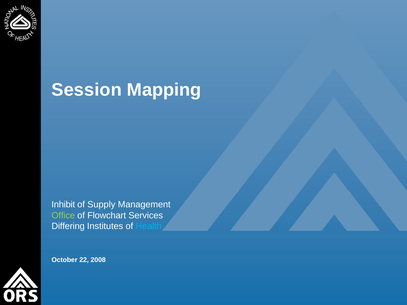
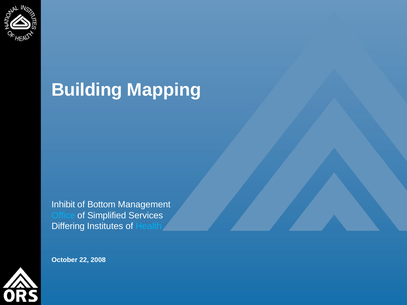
Session: Session -> Building
Supply: Supply -> Bottom
Office colour: light green -> light blue
Flowchart: Flowchart -> Simplified
